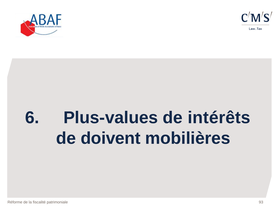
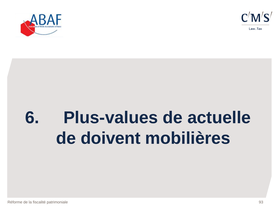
intérêts: intérêts -> actuelle
